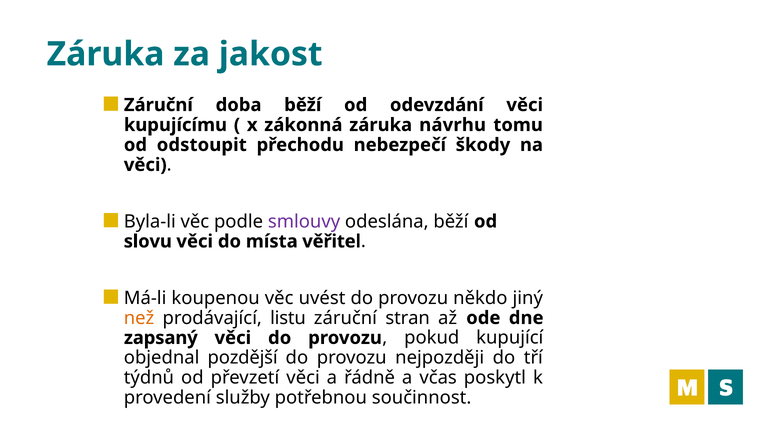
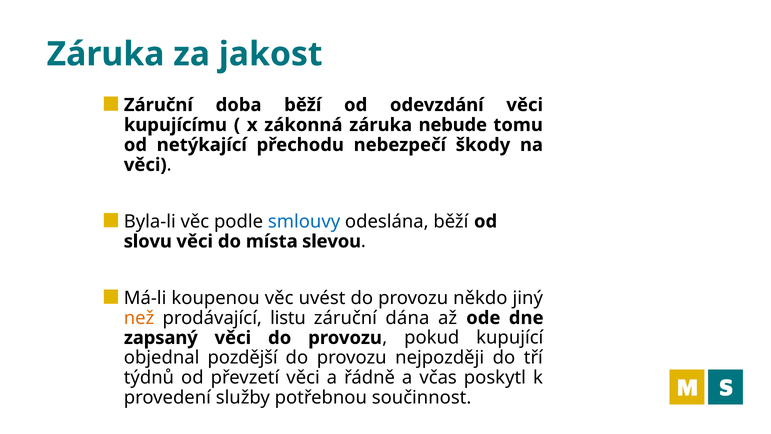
návrhu: návrhu -> nebude
odstoupit: odstoupit -> netýkající
smlouvy colour: purple -> blue
věřitel: věřitel -> slevou
stran: stran -> dána
